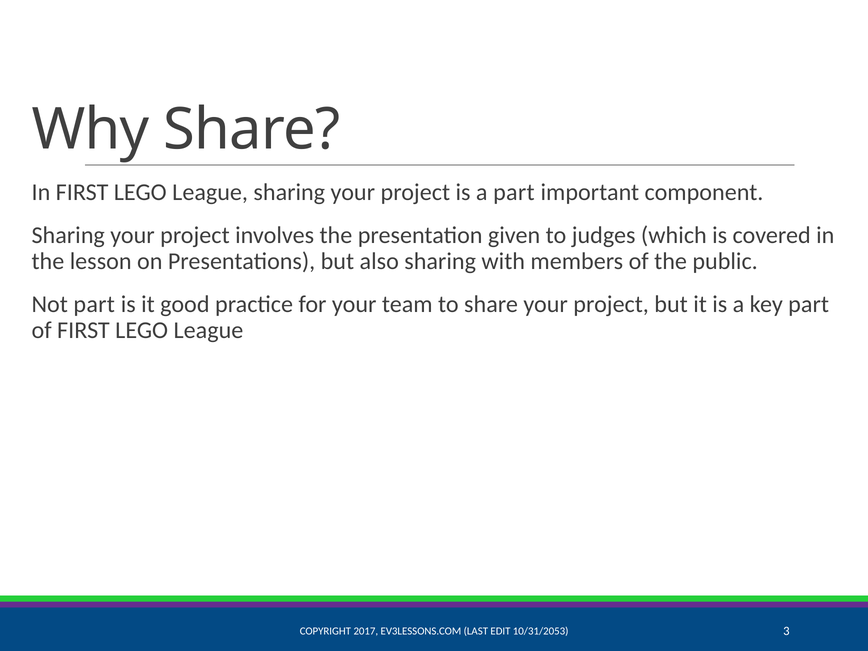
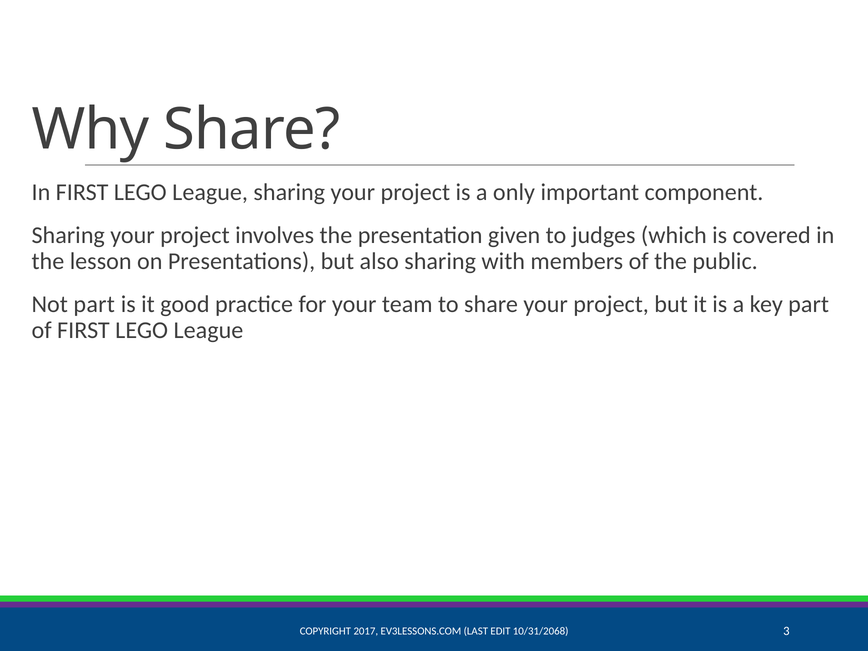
a part: part -> only
10/31/2053: 10/31/2053 -> 10/31/2068
